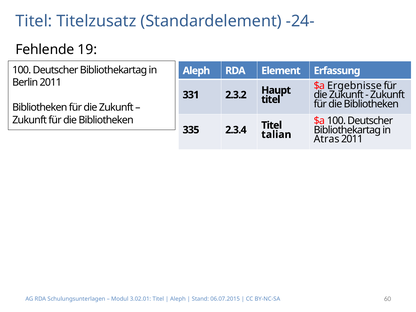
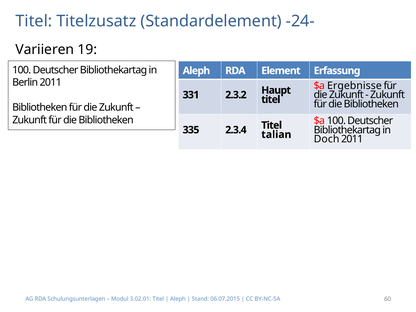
Fehlende: Fehlende -> Variieren
Atras: Atras -> Doch
